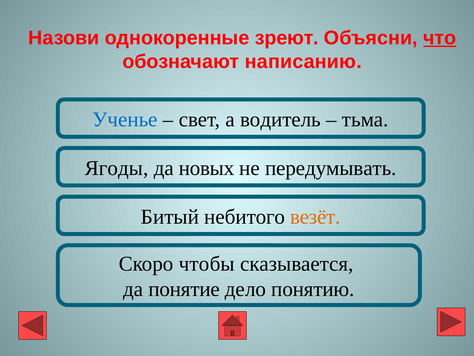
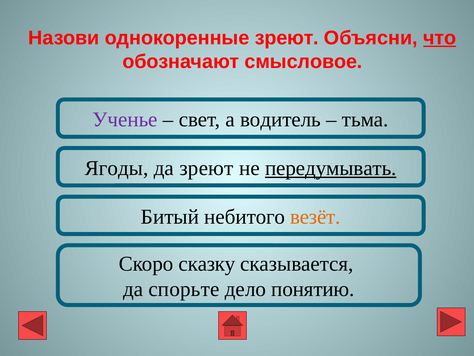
написанию: написанию -> смысловое
Ученье colour: blue -> purple
да новых: новых -> зреют
передумывать underline: none -> present
чтобы: чтобы -> сказку
понятие: понятие -> спорьте
